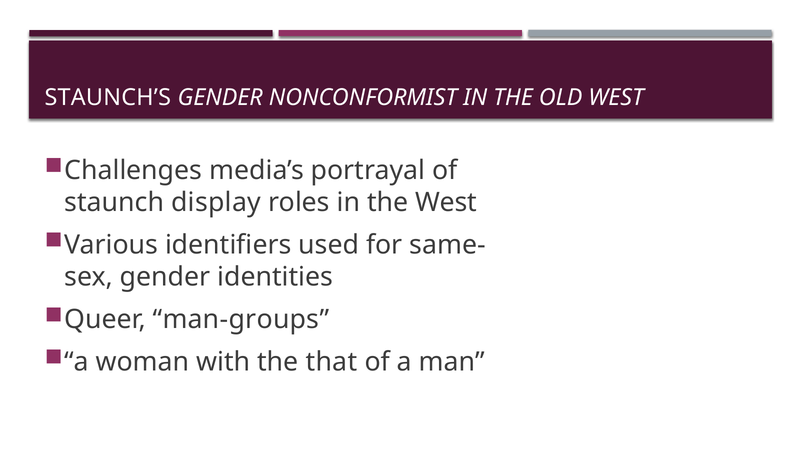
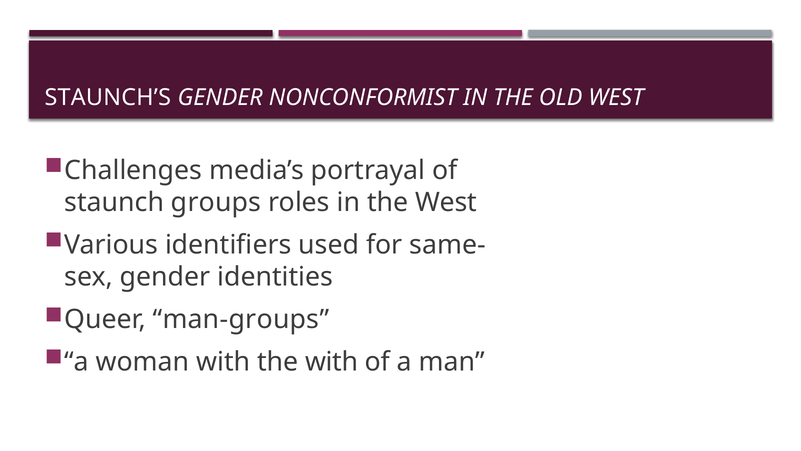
display: display -> groups
the that: that -> with
